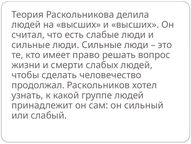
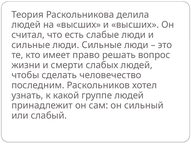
продолжал: продолжал -> последним
